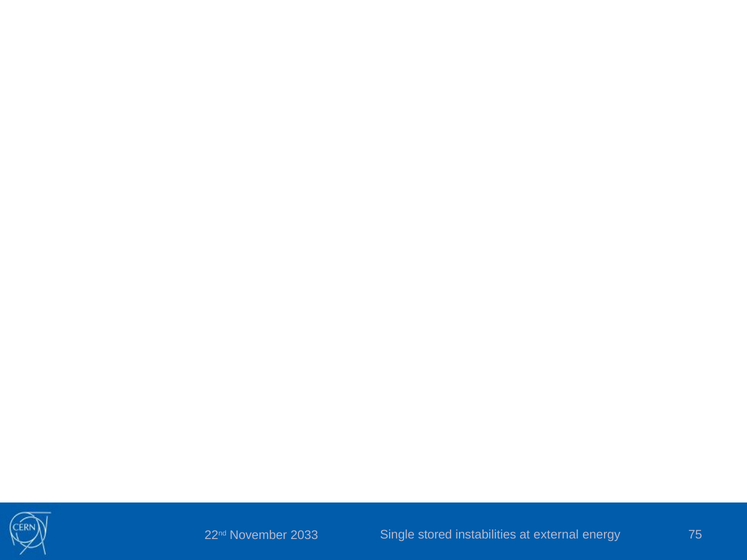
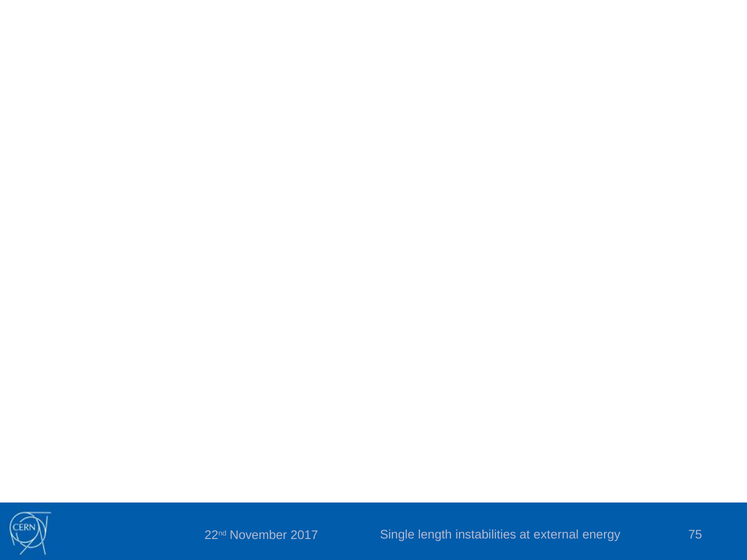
stored: stored -> length
2033: 2033 -> 2017
